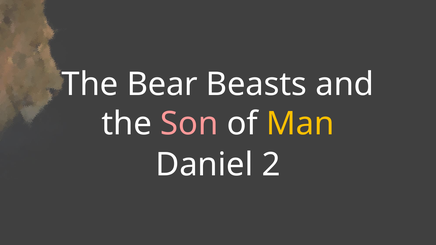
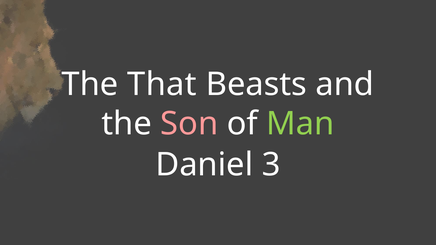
Bear: Bear -> That
Man colour: yellow -> light green
2: 2 -> 3
